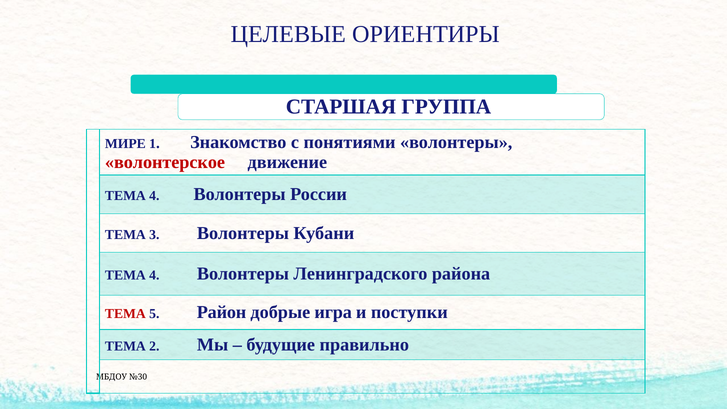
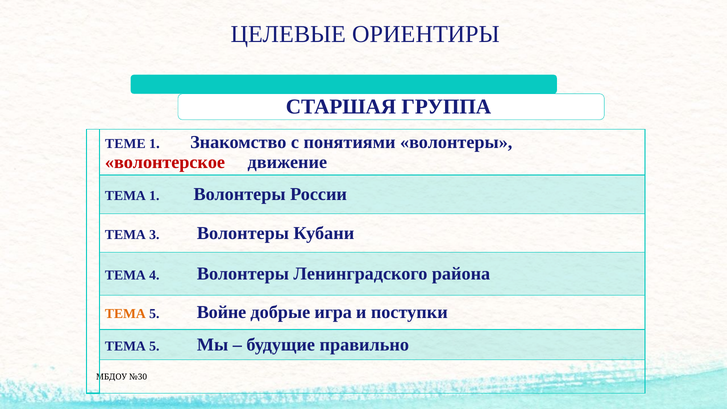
МИРЕ: МИРЕ -> ТЕМЕ
4 at (154, 196): 4 -> 1
ТЕМА at (125, 314) colour: red -> orange
Район: Район -> Войне
2 at (154, 346): 2 -> 5
